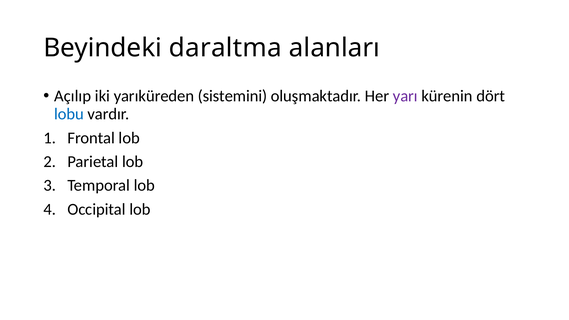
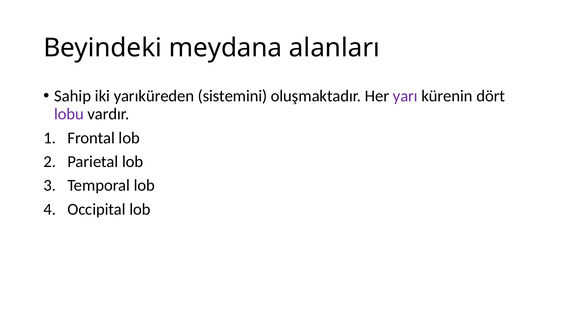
daraltma: daraltma -> meydana
Açılıp: Açılıp -> Sahip
lobu colour: blue -> purple
